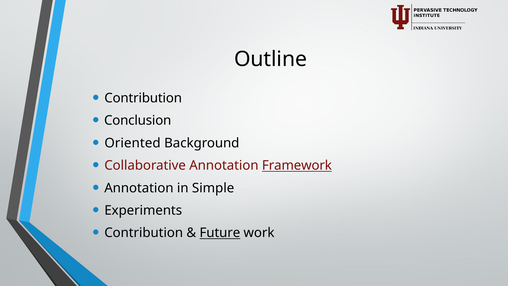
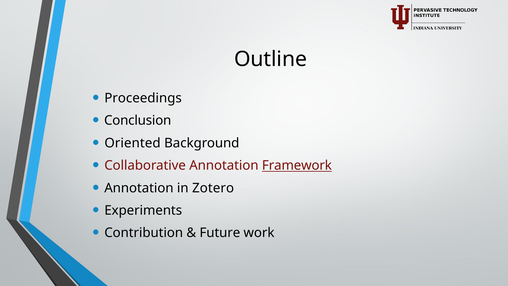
Contribution at (143, 98): Contribution -> Proceedings
Simple: Simple -> Zotero
Future underline: present -> none
